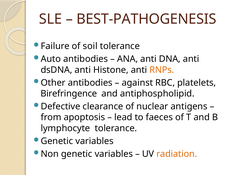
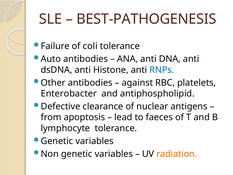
soil: soil -> coli
RNPs colour: orange -> blue
Birefringence: Birefringence -> Enterobacter
